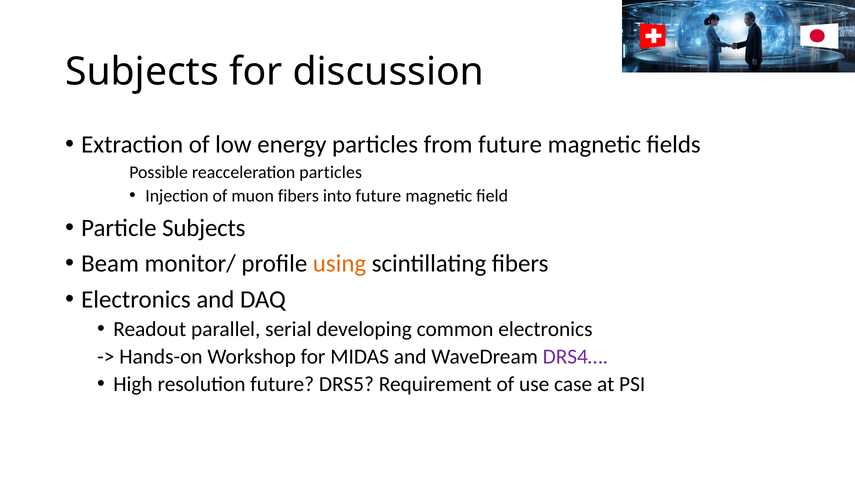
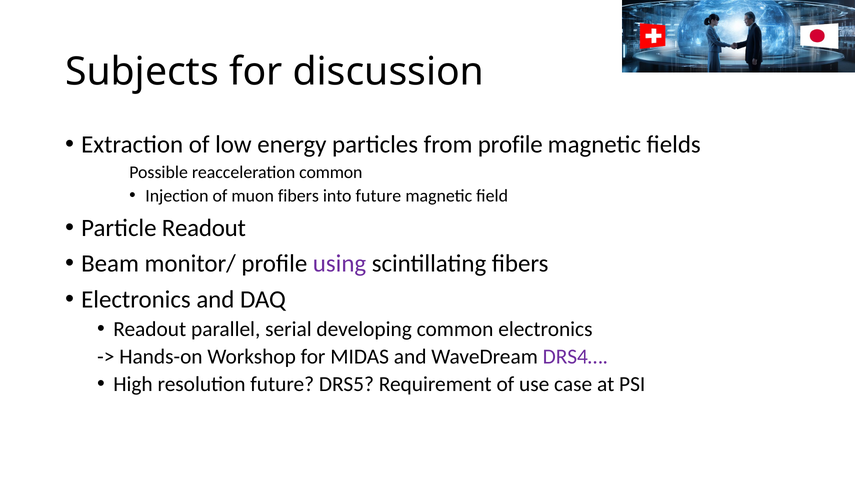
from future: future -> profile
reacceleration particles: particles -> common
Particle Subjects: Subjects -> Readout
using colour: orange -> purple
